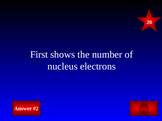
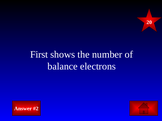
nucleus: nucleus -> balance
